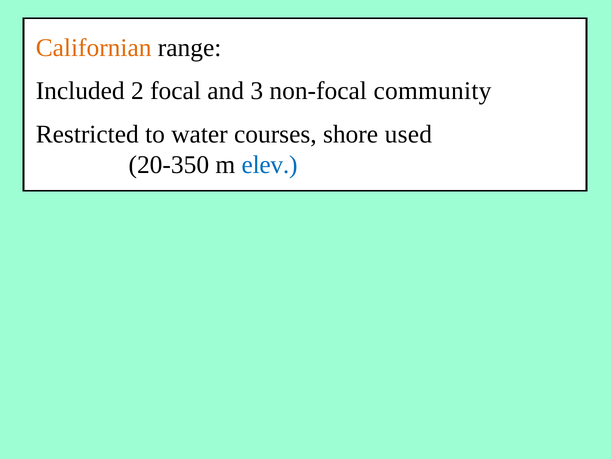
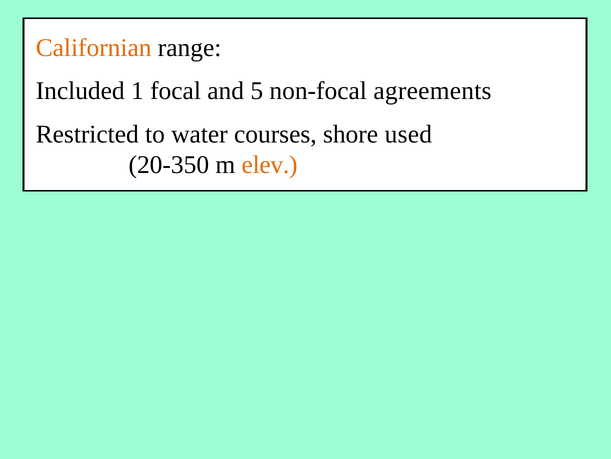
2: 2 -> 1
3: 3 -> 5
community: community -> agreements
elev colour: blue -> orange
